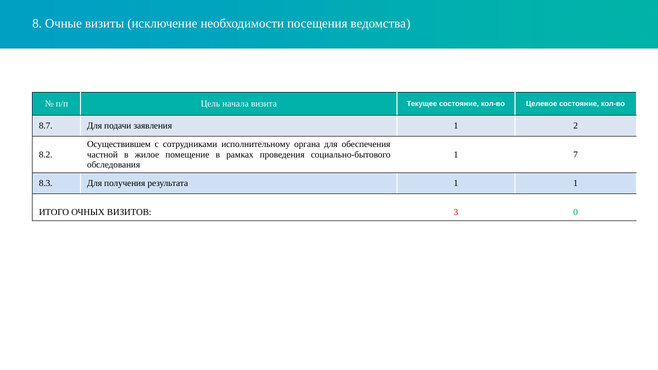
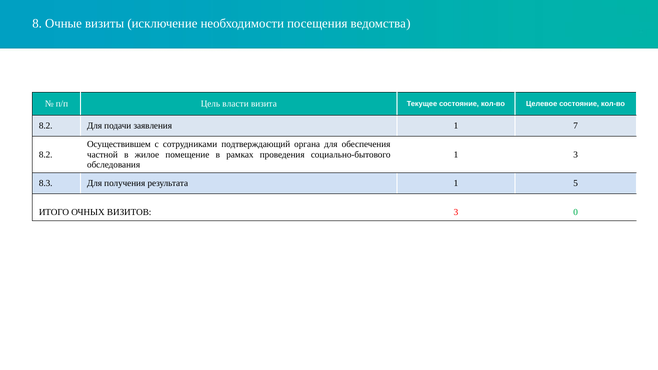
начала: начала -> власти
8.7 at (46, 126): 8.7 -> 8.2
2: 2 -> 7
исполнительному: исполнительному -> подтверждающий
1 7: 7 -> 3
1 1: 1 -> 5
